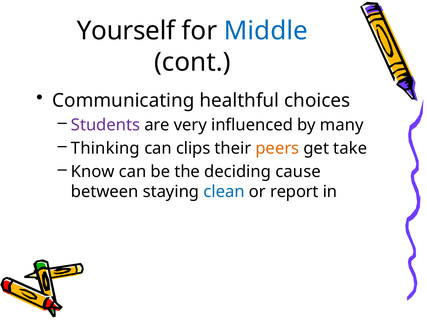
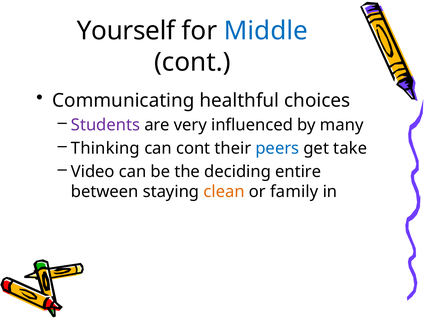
can clips: clips -> cont
peers colour: orange -> blue
Know: Know -> Video
cause: cause -> entire
clean colour: blue -> orange
report: report -> family
